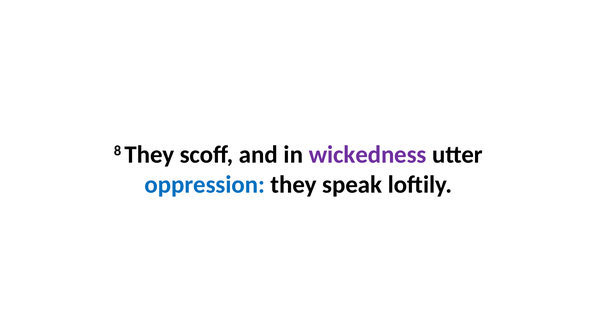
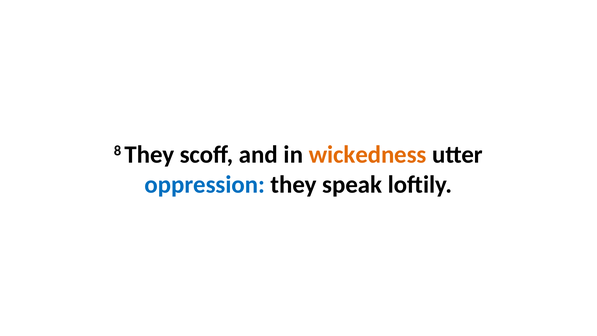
wickedness colour: purple -> orange
